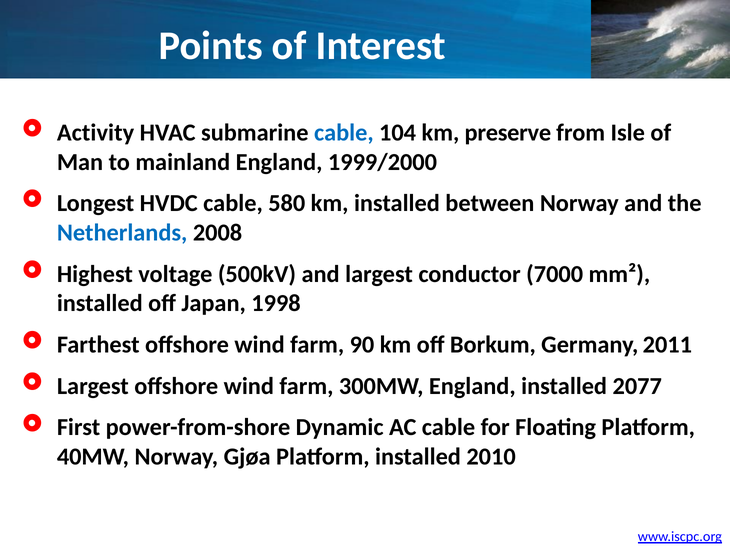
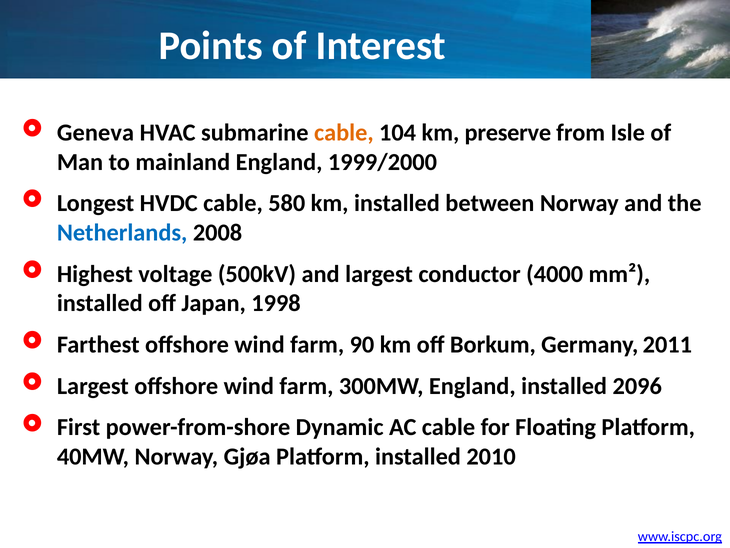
Activity: Activity -> Geneva
cable at (344, 133) colour: blue -> orange
7000: 7000 -> 4000
2077: 2077 -> 2096
